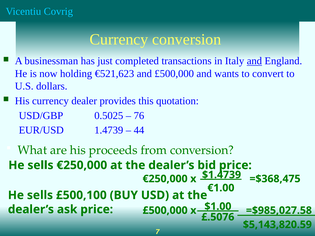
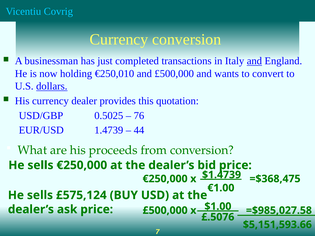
€521,623: €521,623 -> €250,010
dollars underline: none -> present
£500,100: £500,100 -> £575,124
$5,143,820.59: $5,143,820.59 -> $5,151,593.66
